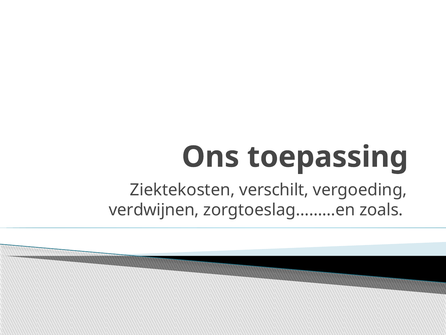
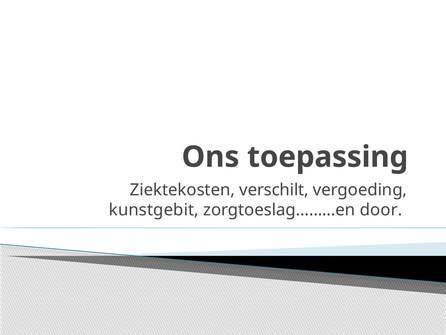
verdwijnen: verdwijnen -> kunstgebit
zoals: zoals -> door
